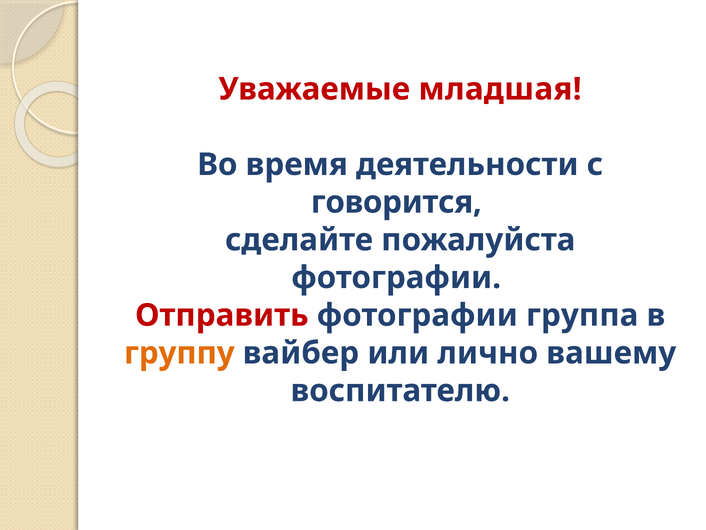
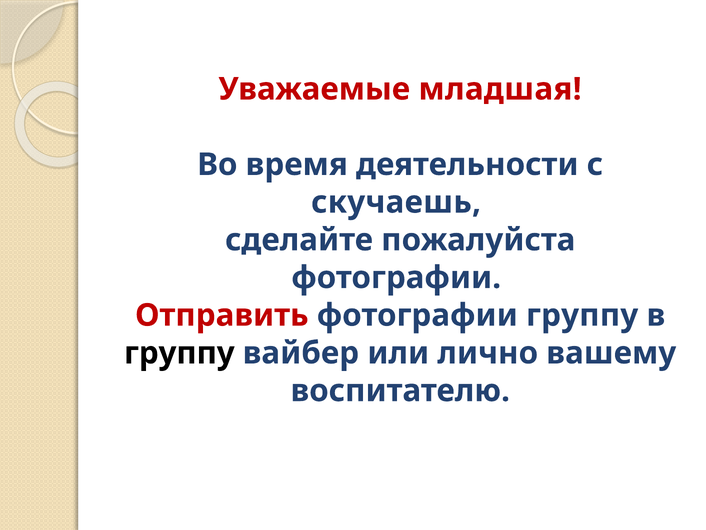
говорится: говорится -> скучаешь
фотографии группа: группа -> группу
группу at (179, 353) colour: orange -> black
